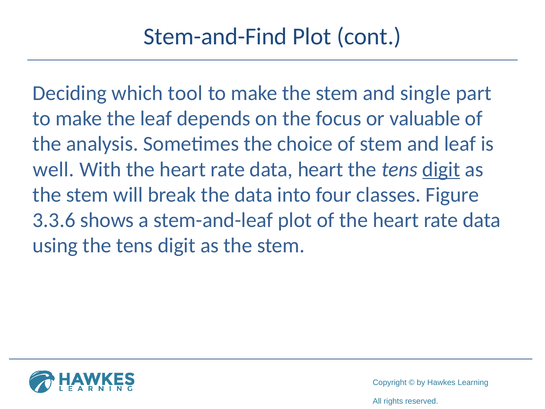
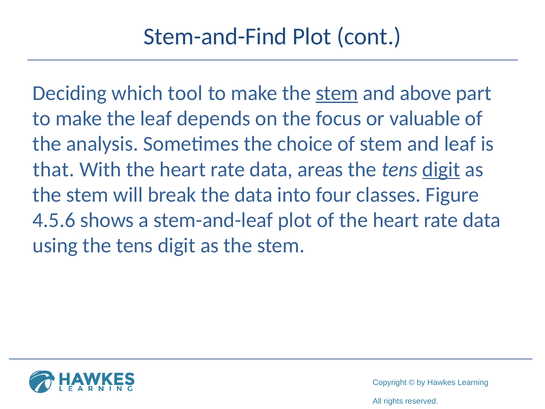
stem at (337, 93) underline: none -> present
single: single -> above
well: well -> that
data heart: heart -> areas
3.3.6: 3.3.6 -> 4.5.6
